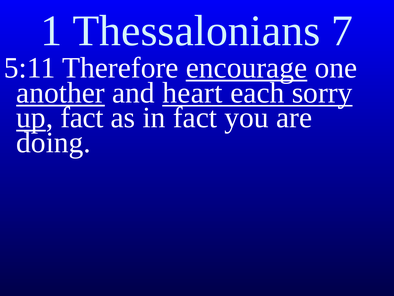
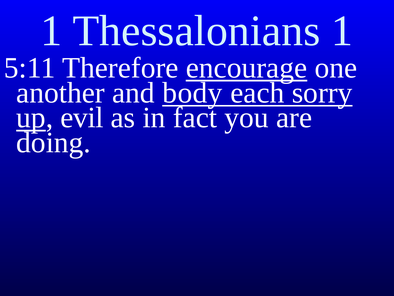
Thessalonians 7: 7 -> 1
another underline: present -> none
heart: heart -> body
up fact: fact -> evil
